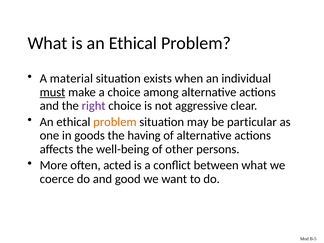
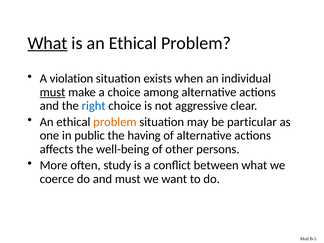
What at (48, 43) underline: none -> present
material: material -> violation
right colour: purple -> blue
goods: goods -> public
acted: acted -> study
and good: good -> must
